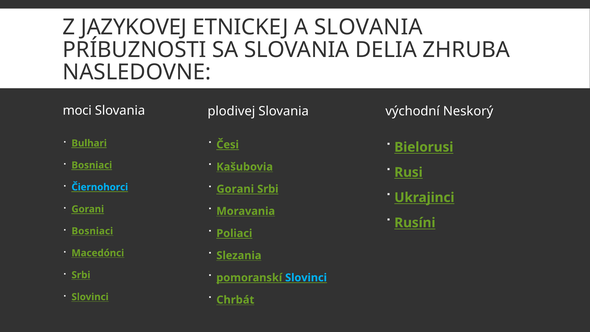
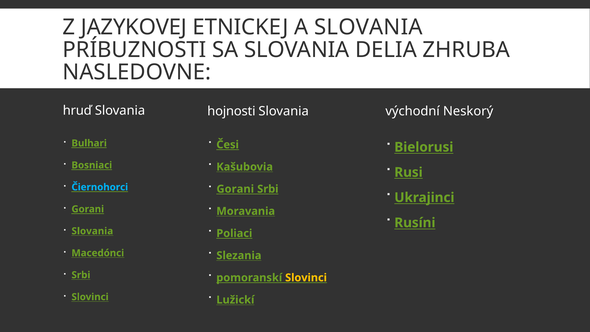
moci: moci -> hruď
plodivej: plodivej -> hojnosti
Bosniaci at (92, 231): Bosniaci -> Slovania
Slovinci at (306, 278) colour: light blue -> yellow
Chrbát: Chrbát -> Lužickí
